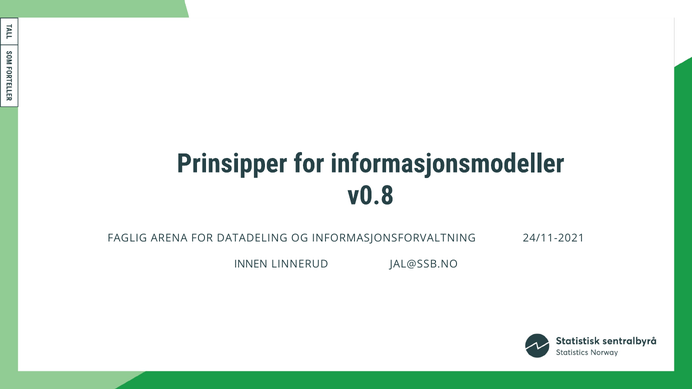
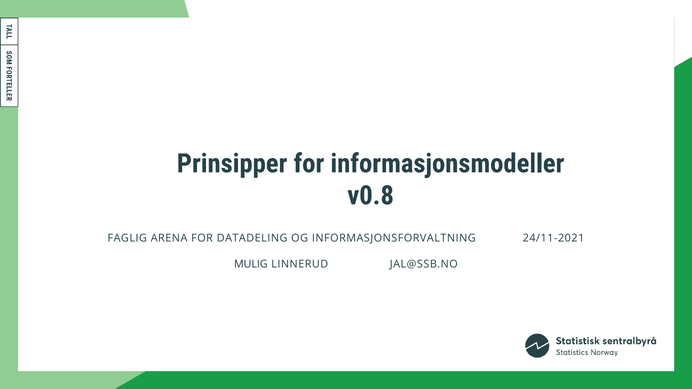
INNEN: INNEN -> MULIG
